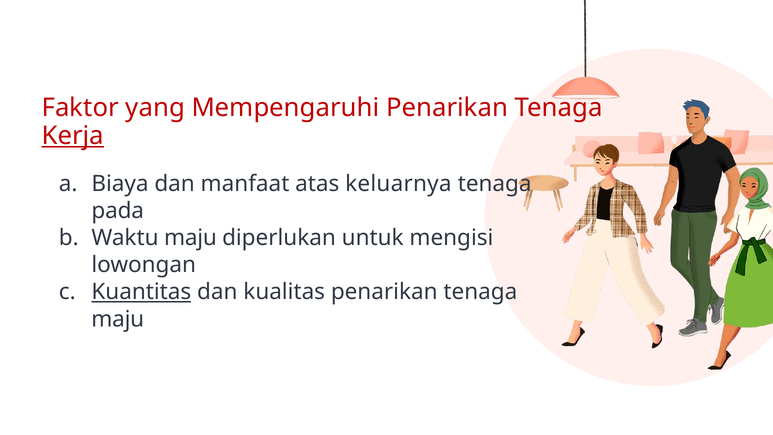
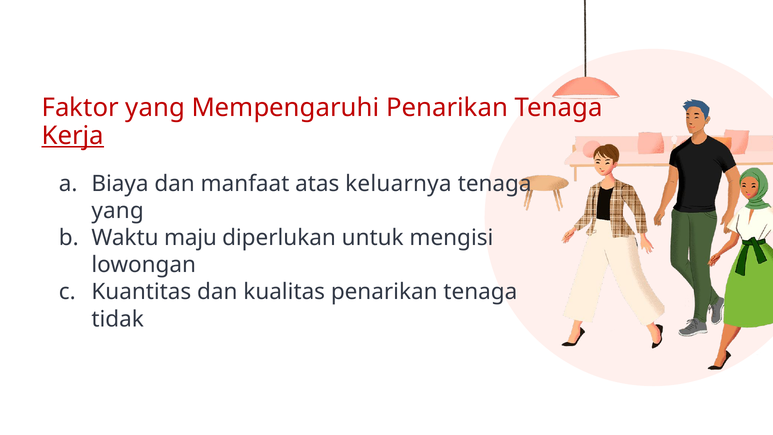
pada at (118, 211): pada -> yang
Kuantitas underline: present -> none
maju at (118, 319): maju -> tidak
